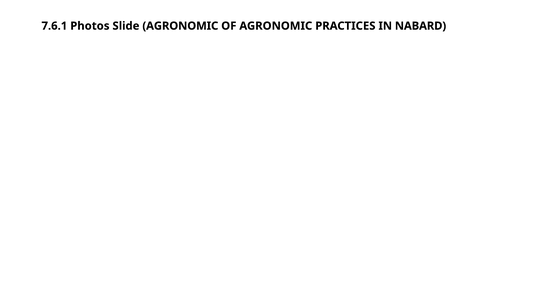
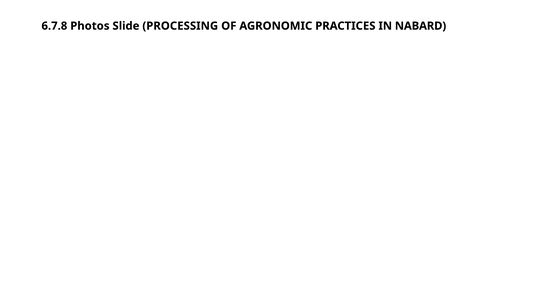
7.6.1: 7.6.1 -> 6.7.8
Slide AGRONOMIC: AGRONOMIC -> PROCESSING
